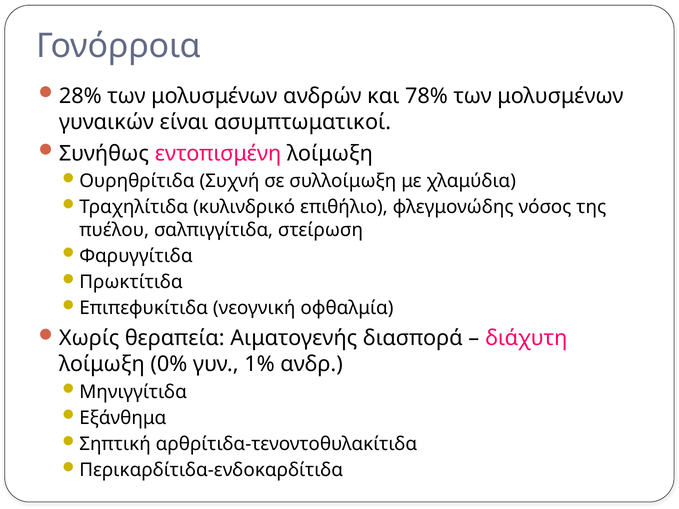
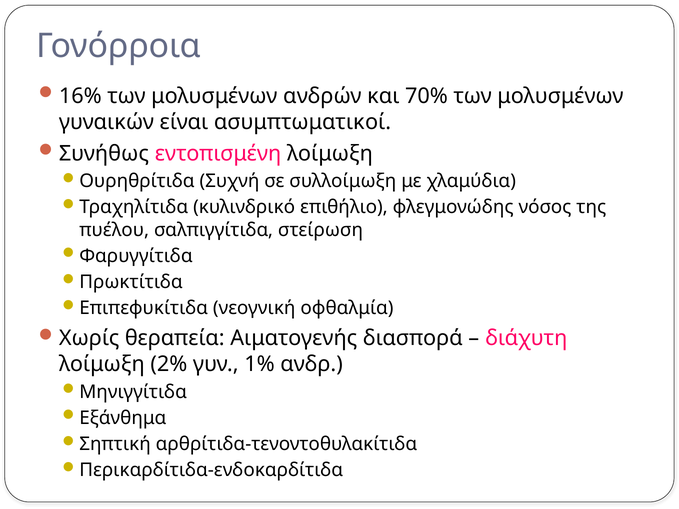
28%: 28% -> 16%
78%: 78% -> 70%
0%: 0% -> 2%
